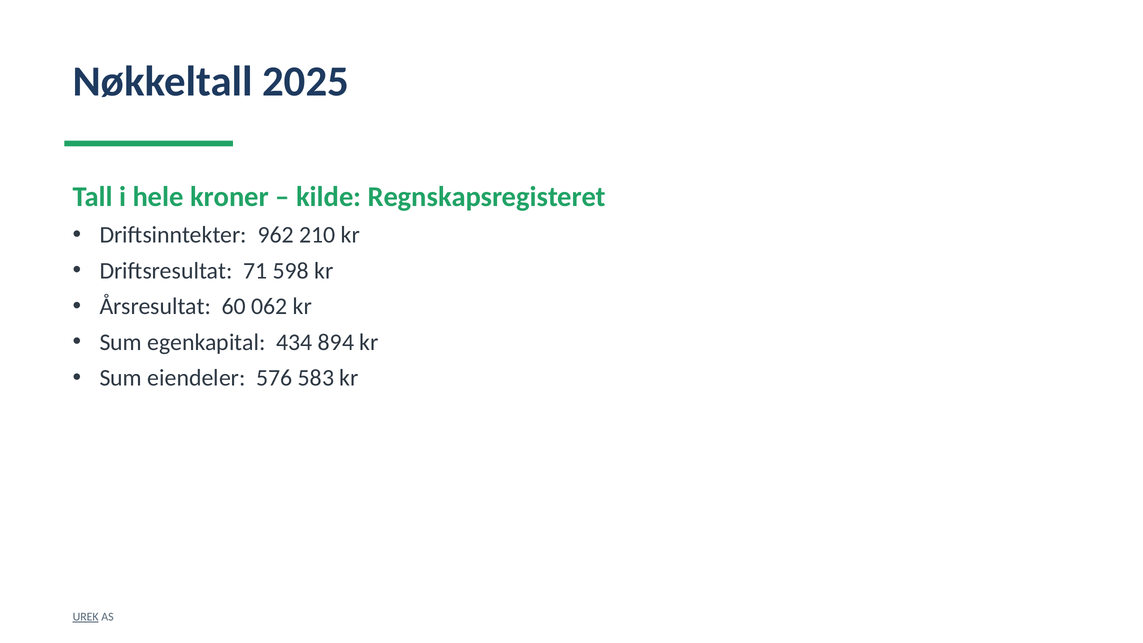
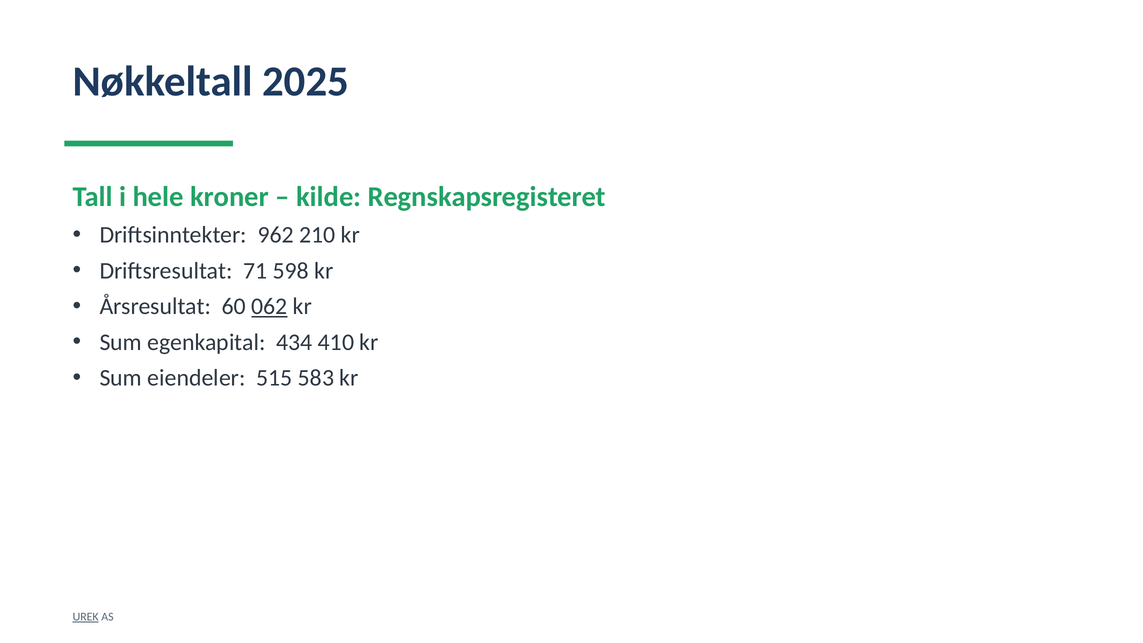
062 underline: none -> present
894: 894 -> 410
576: 576 -> 515
